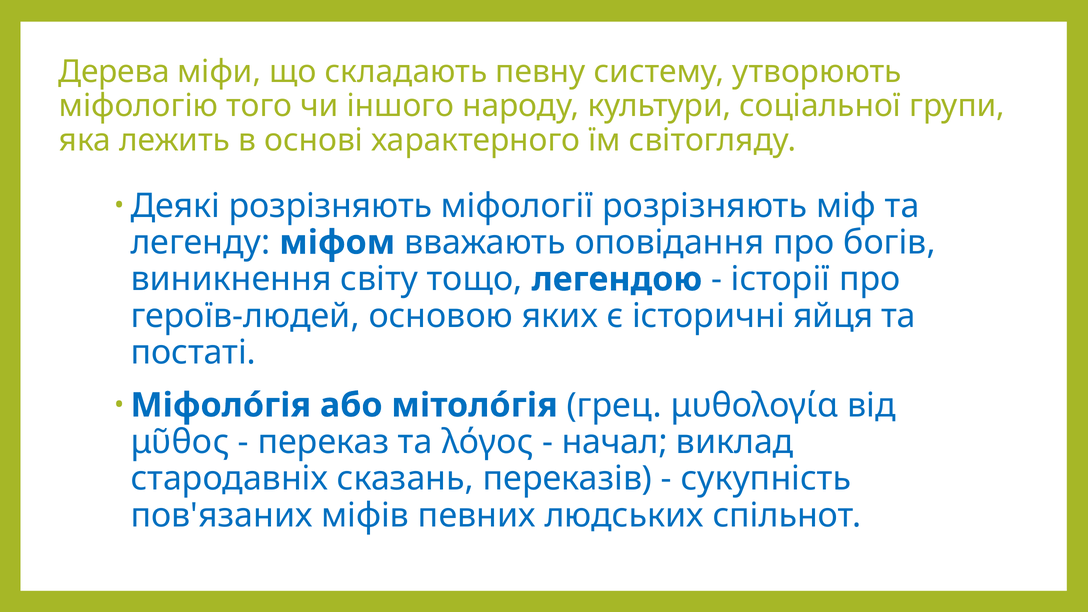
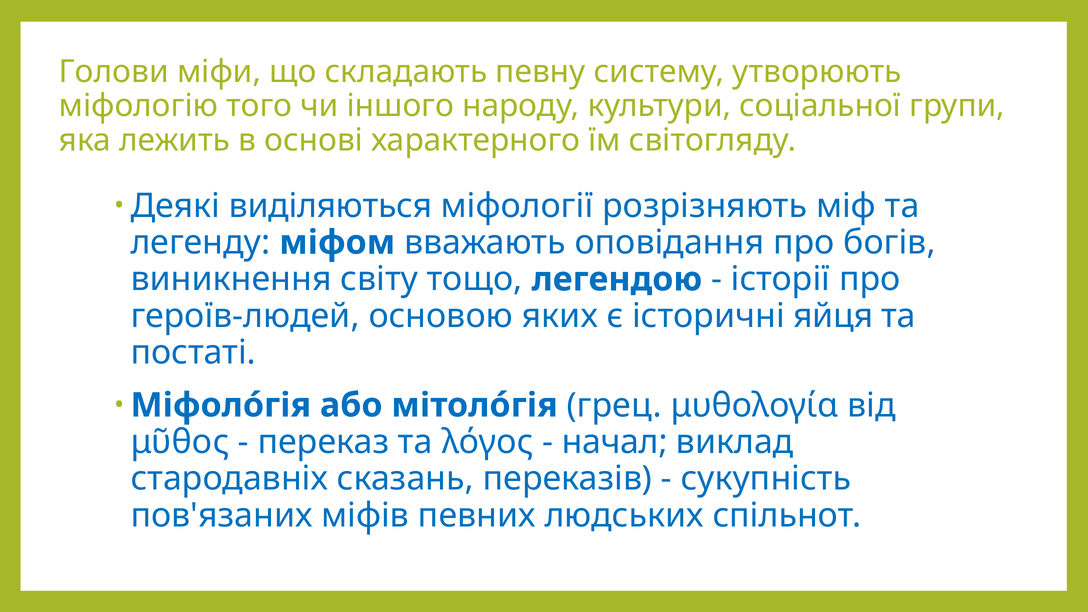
Дерева: Дерева -> Голови
Деякі розрізняють: розрізняють -> виділяються
